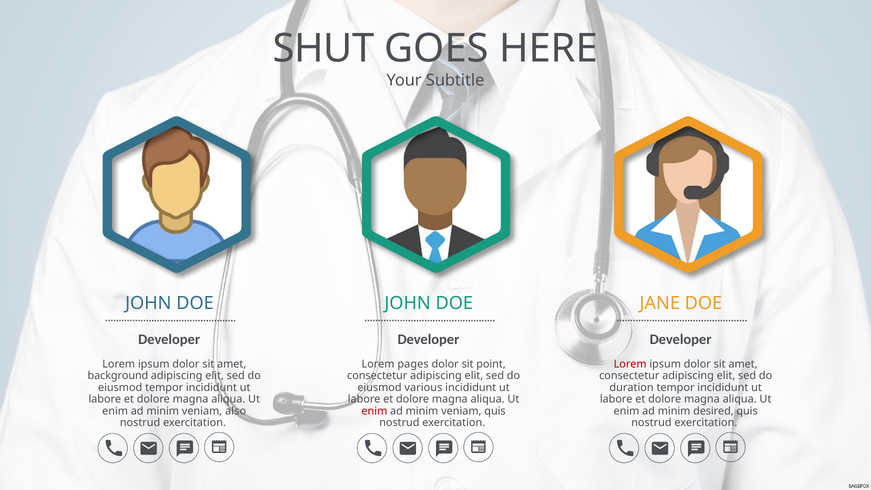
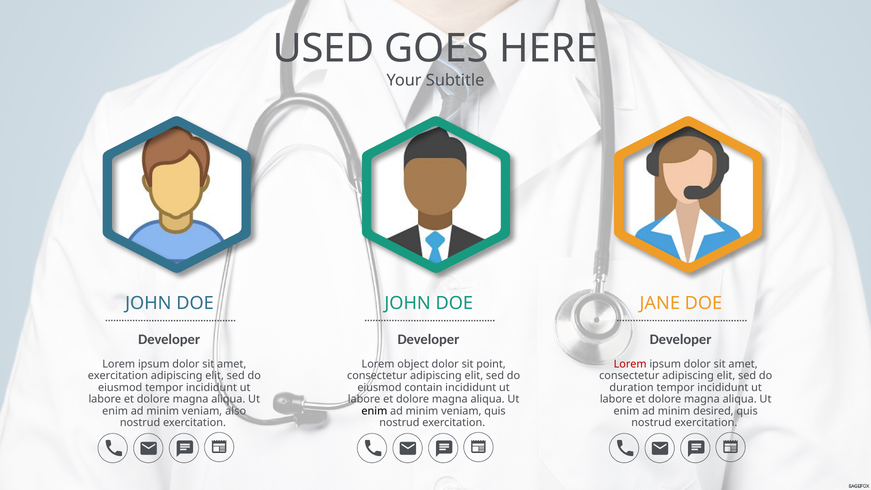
SHUT: SHUT -> USED
pages: pages -> object
background at (118, 376): background -> exercitation
various: various -> contain
enim at (374, 411) colour: red -> black
